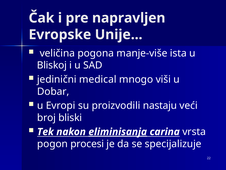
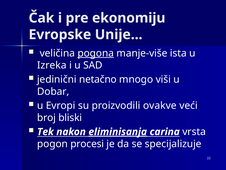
napravljen: napravljen -> ekonomiju
pogona underline: none -> present
Bliskoj: Bliskoj -> Izreka
medical: medical -> netačno
nastaju: nastaju -> ovakve
